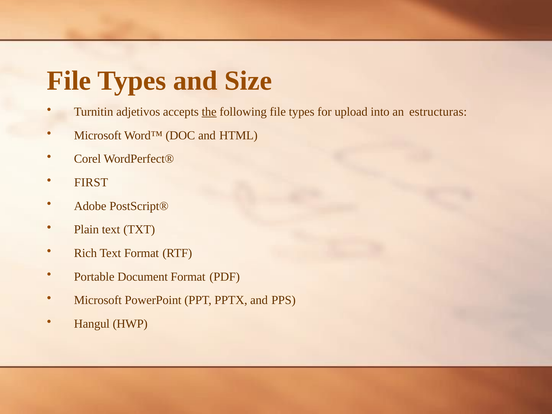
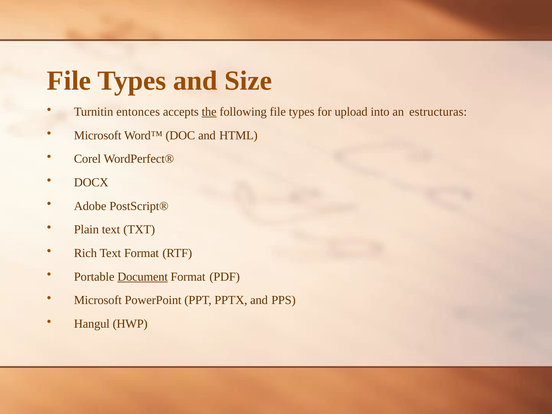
adjetivos: adjetivos -> entonces
FIRST: FIRST -> DOCX
Document underline: none -> present
